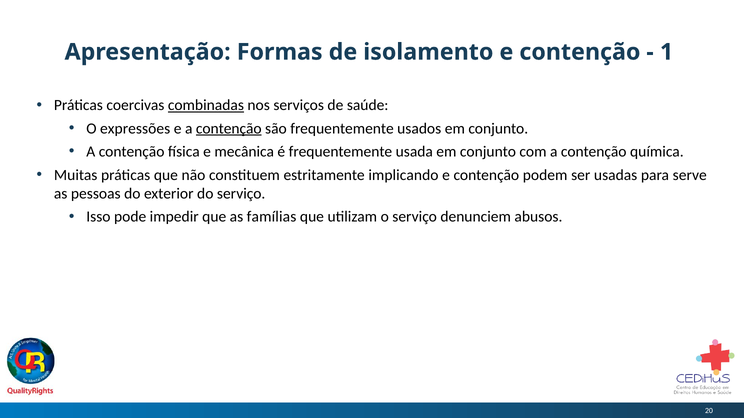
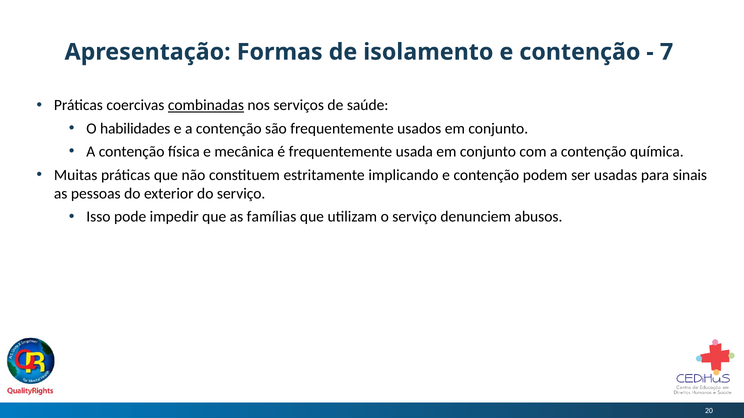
1: 1 -> 7
expressões: expressões -> habilidades
contenção at (229, 129) underline: present -> none
serve: serve -> sinais
